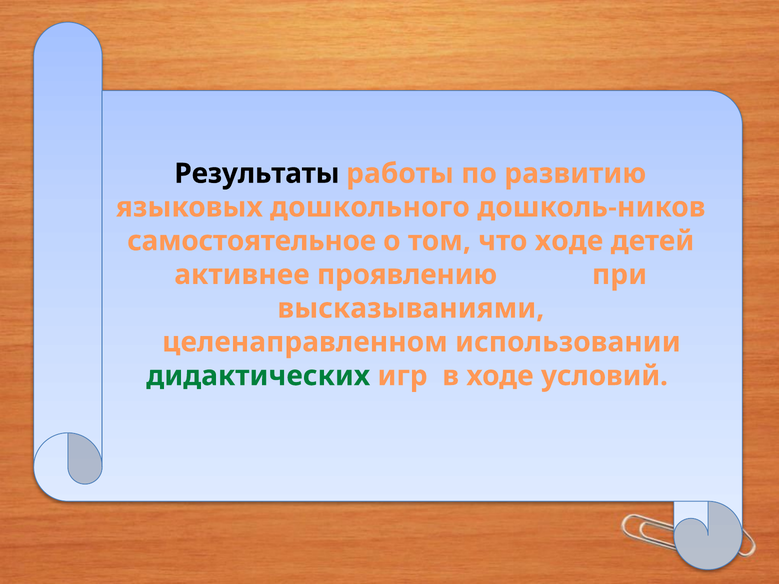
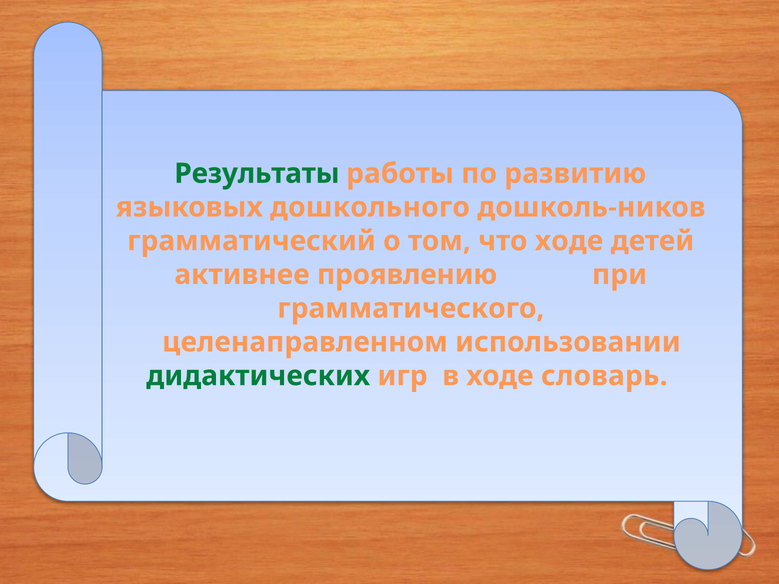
Результаты colour: black -> green
самостоятельное: самостоятельное -> грамматический
высказываниями: высказываниями -> грамматического
условий: условий -> словарь
